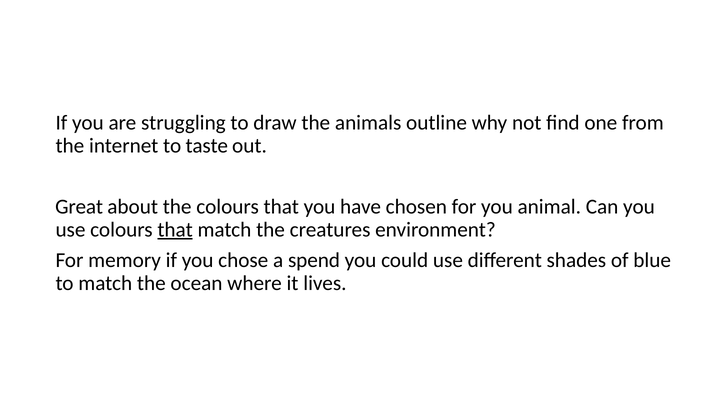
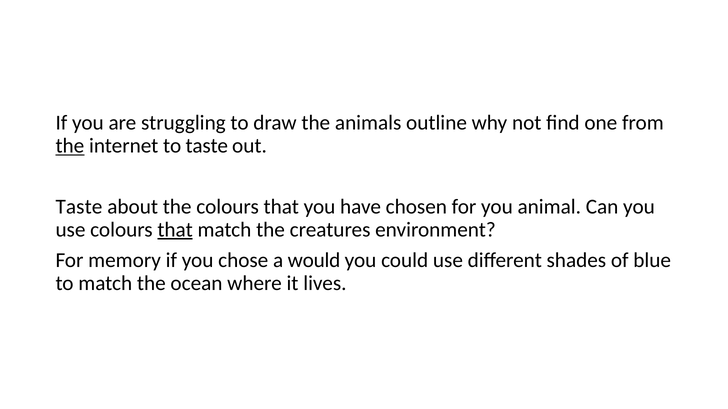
the at (70, 146) underline: none -> present
Great at (79, 207): Great -> Taste
spend: spend -> would
